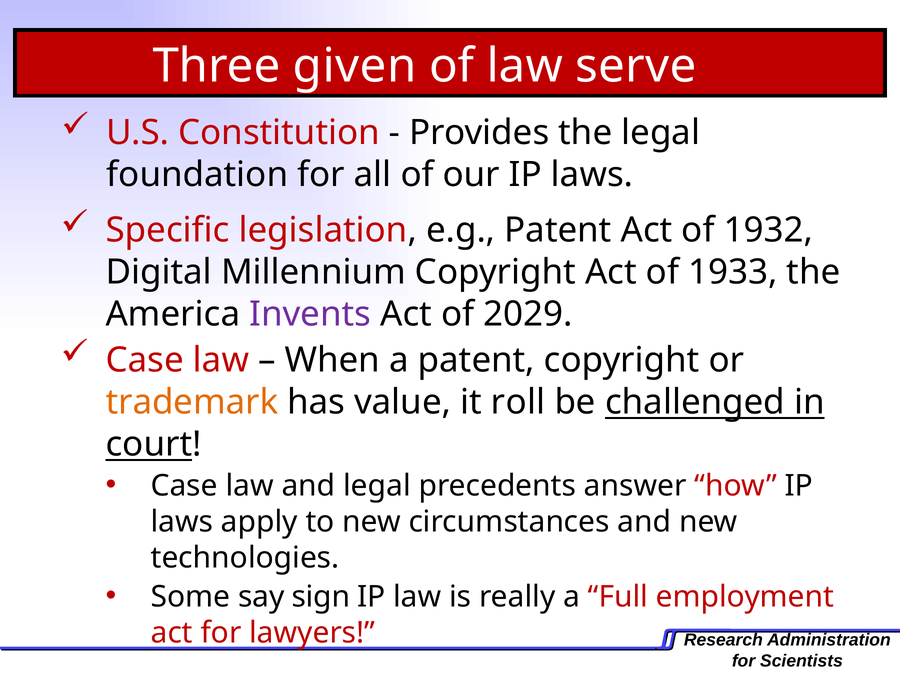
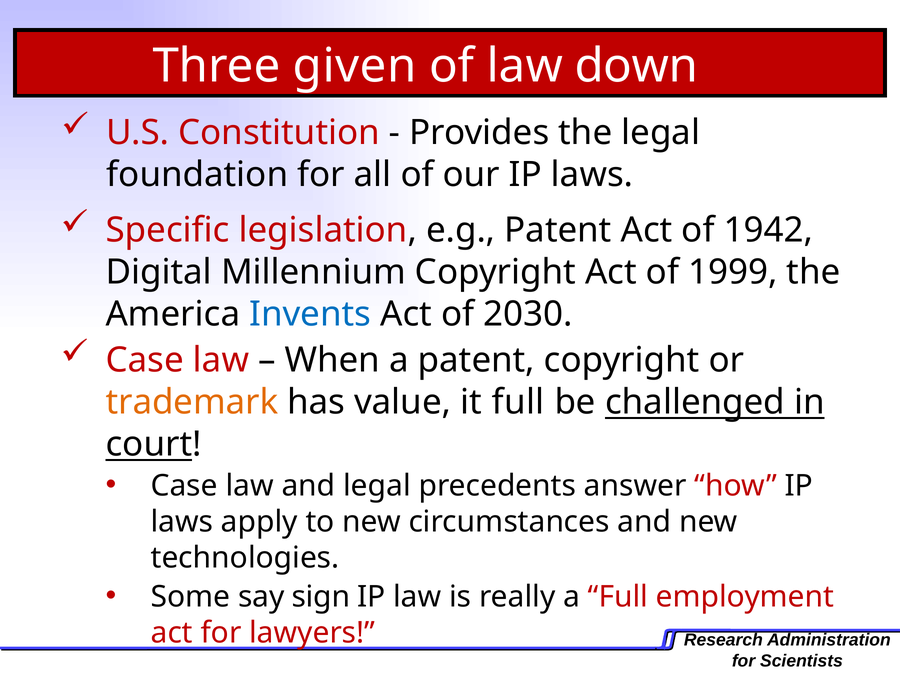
serve: serve -> down
1932: 1932 -> 1942
1933: 1933 -> 1999
Invents colour: purple -> blue
2029: 2029 -> 2030
it roll: roll -> full
